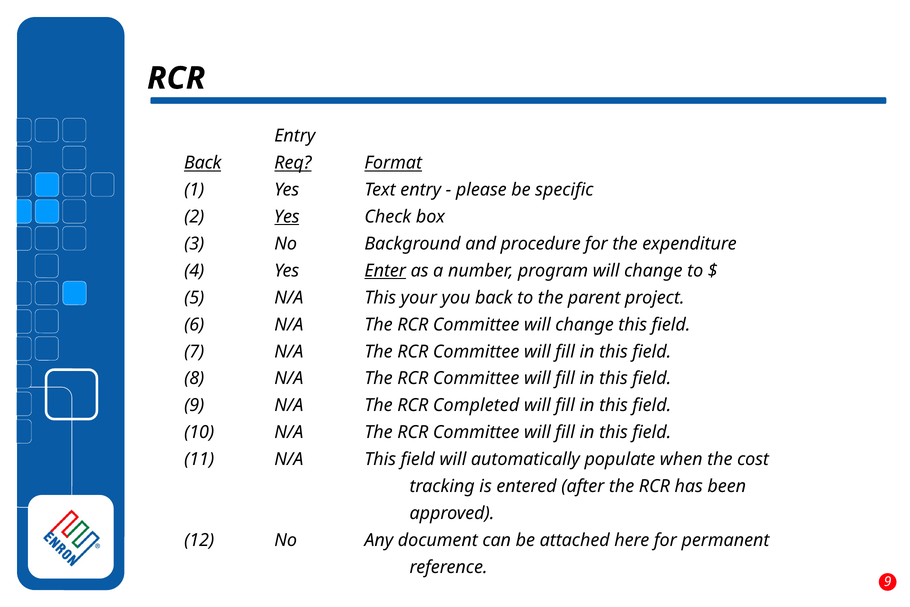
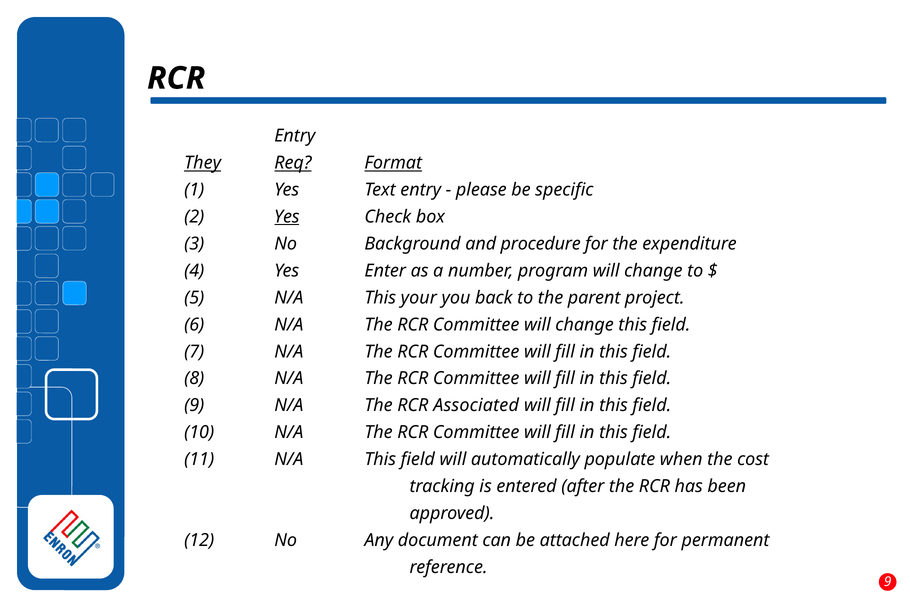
Back at (203, 163): Back -> They
Enter underline: present -> none
Completed: Completed -> Associated
